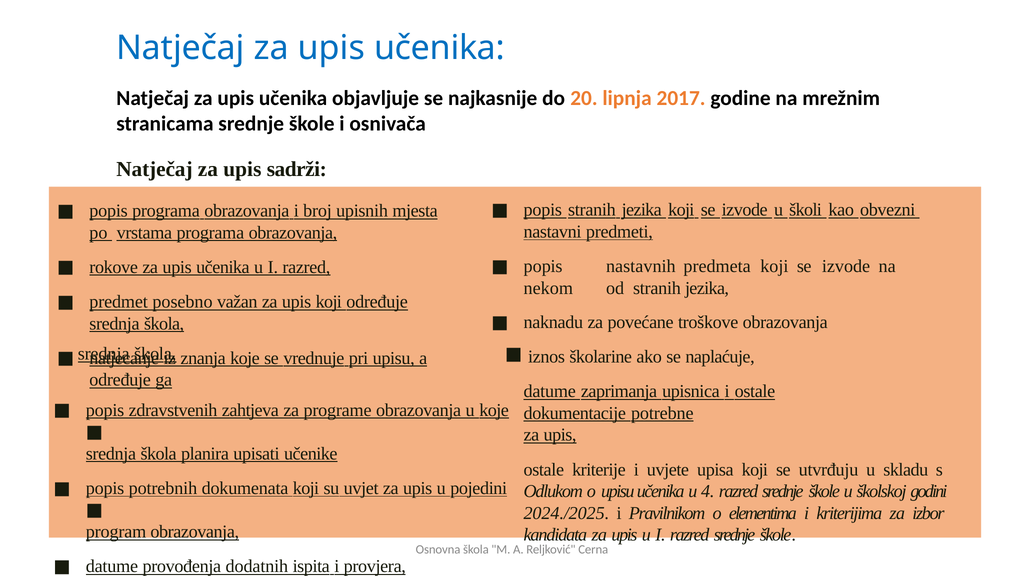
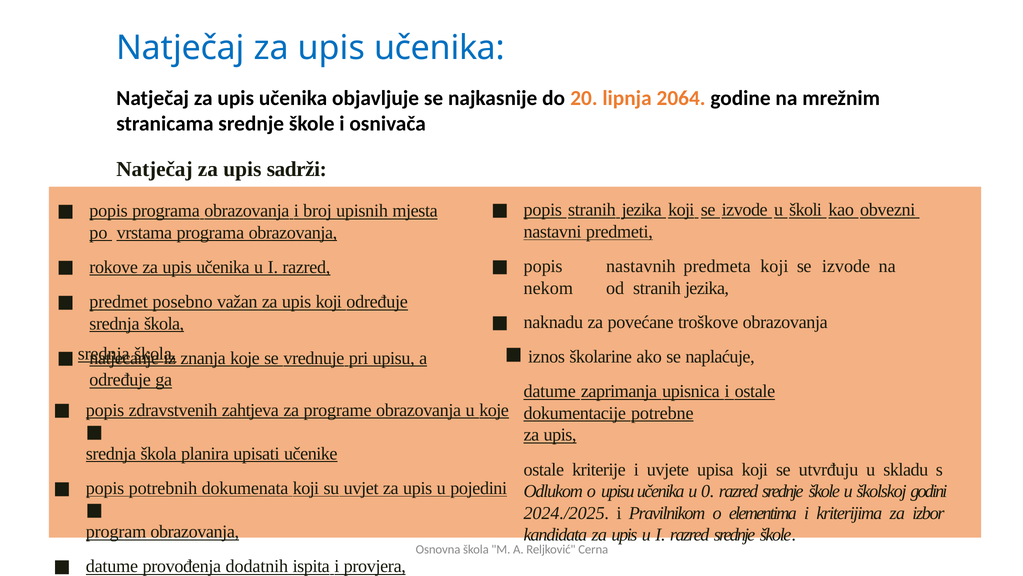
2017: 2017 -> 2064
4: 4 -> 0
